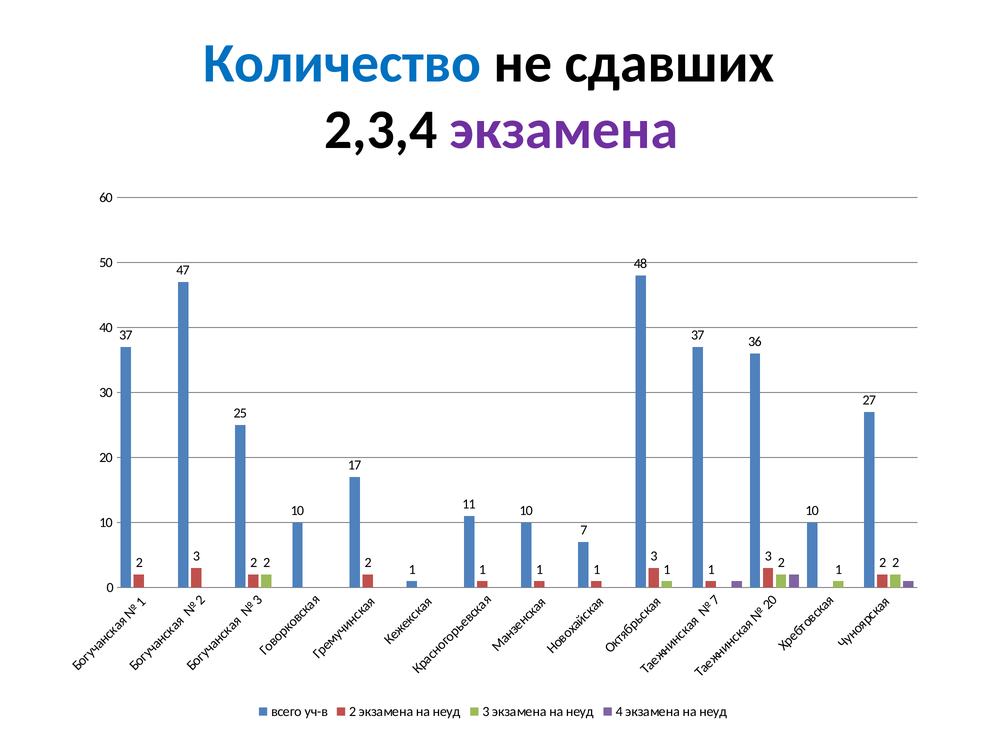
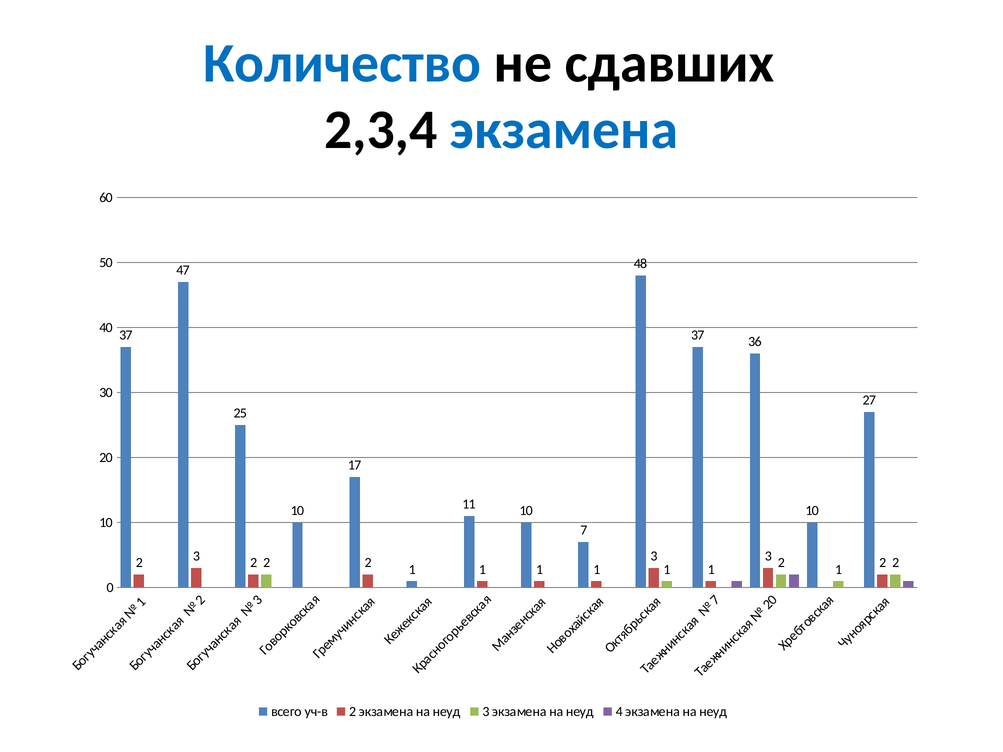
экзамена at (564, 130) colour: purple -> blue
